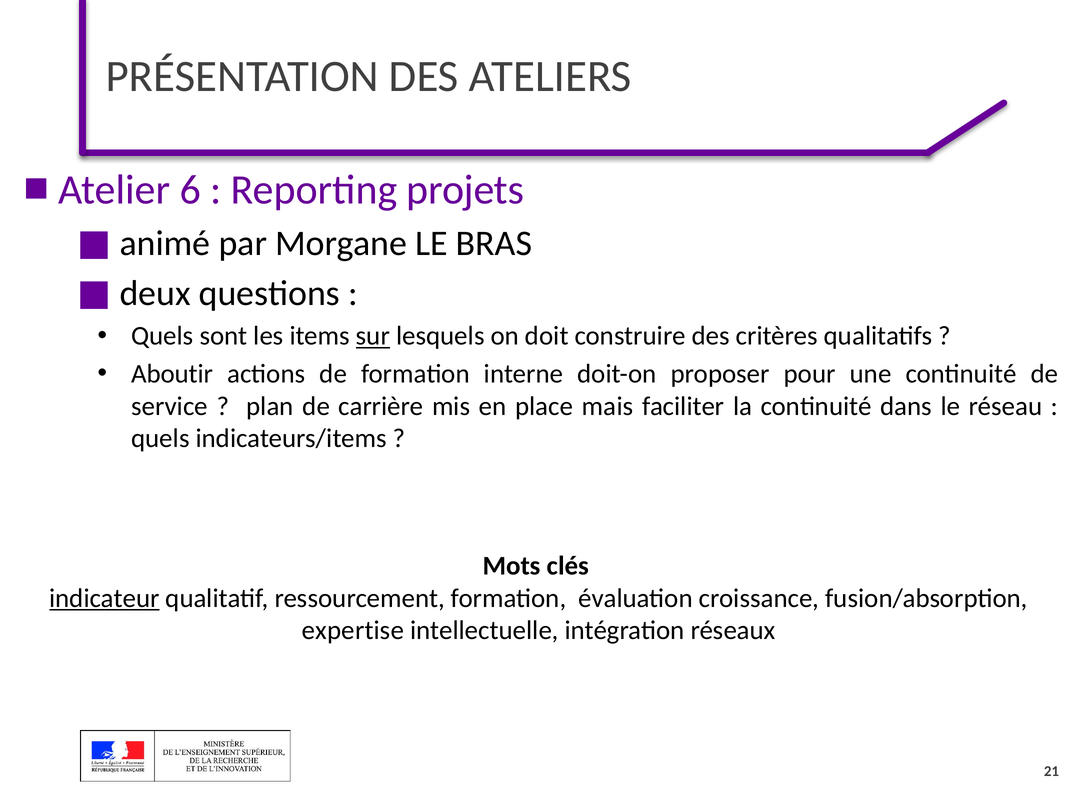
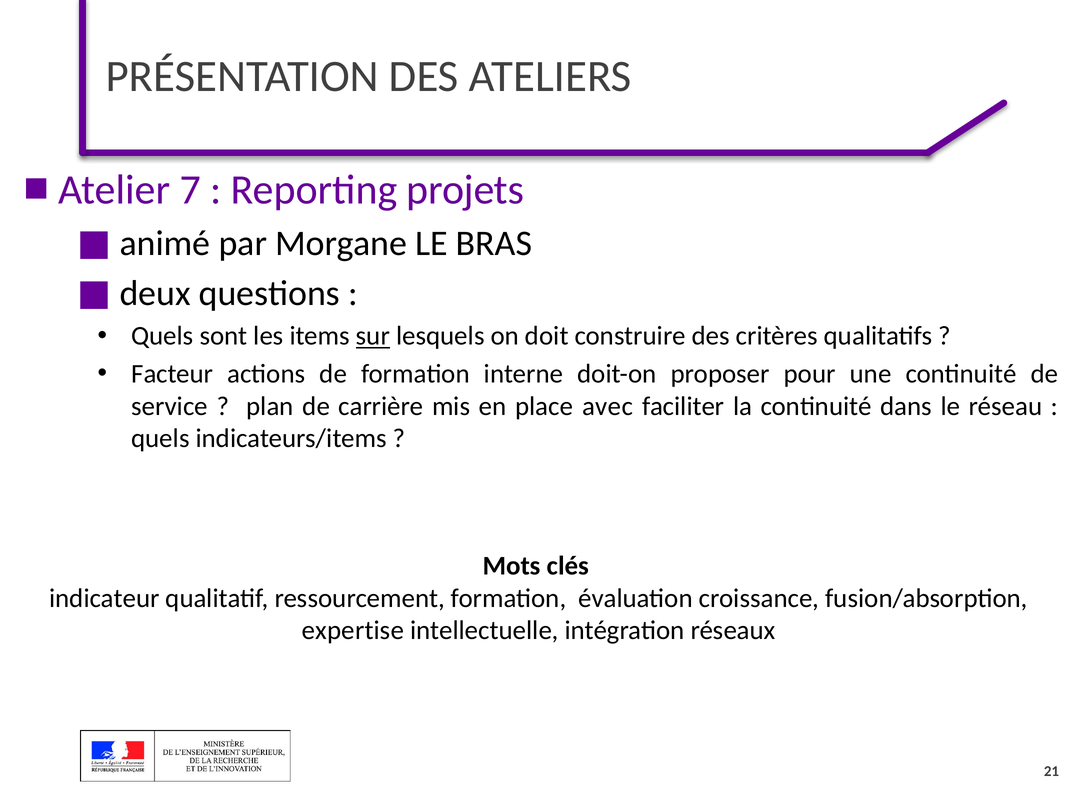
6: 6 -> 7
Aboutir: Aboutir -> Facteur
mais: mais -> avec
indicateur underline: present -> none
